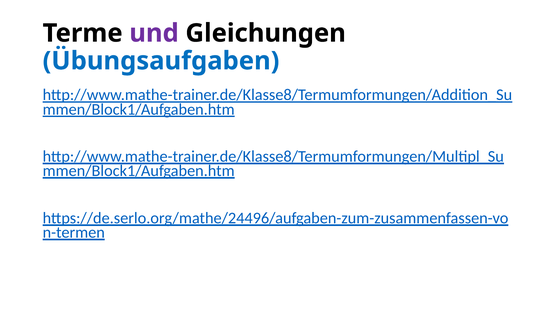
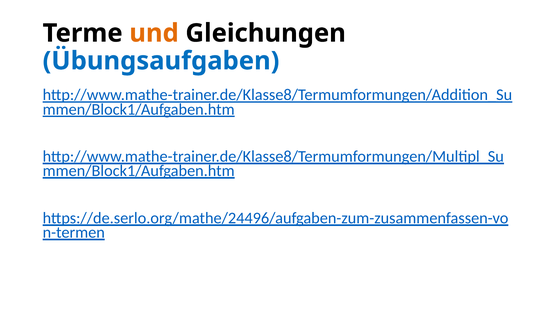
und colour: purple -> orange
